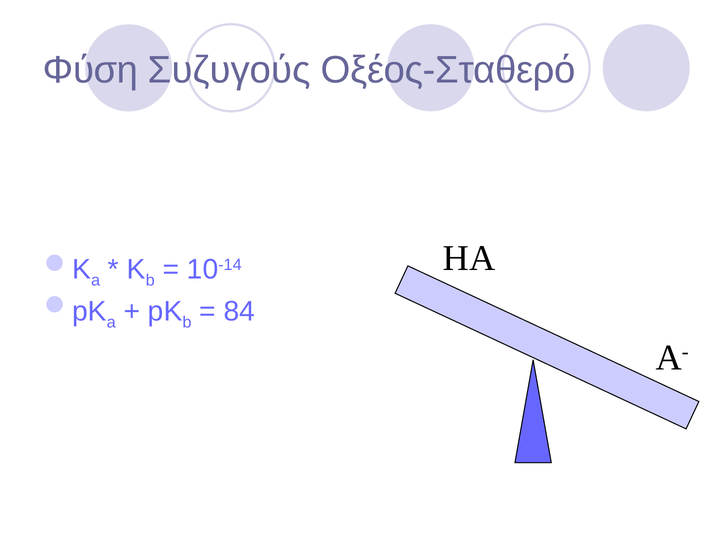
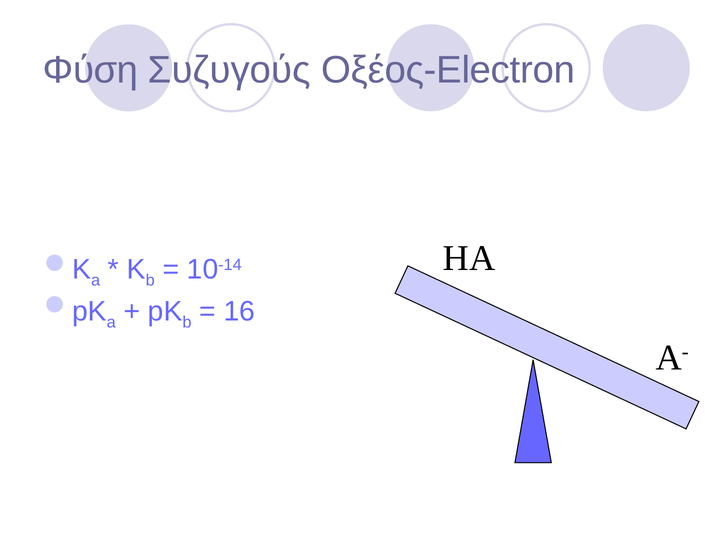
Οξέος-Σταθερό: Οξέος-Σταθερό -> Οξέος-Electron
84: 84 -> 16
